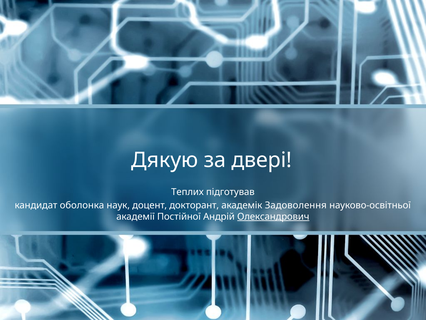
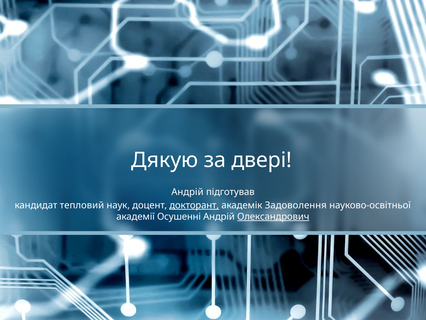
Теплих at (187, 192): Теплих -> Андрій
оболонка: оболонка -> тепловий
докторант underline: none -> present
Постійної: Постійної -> Осушенні
